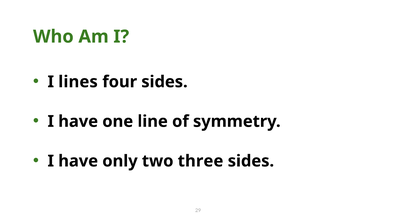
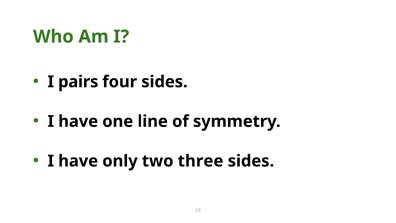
lines: lines -> pairs
